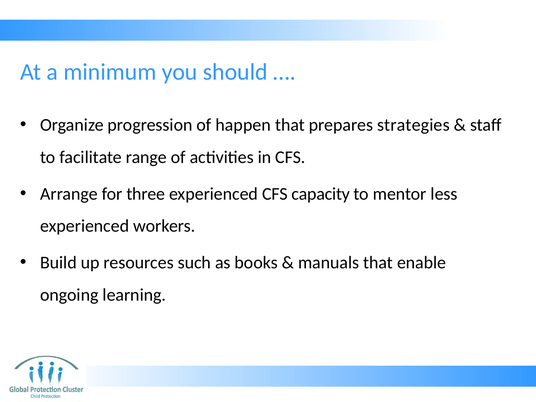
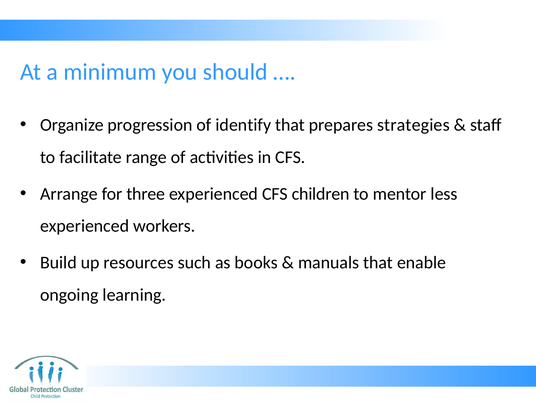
happen: happen -> identify
capacity: capacity -> children
